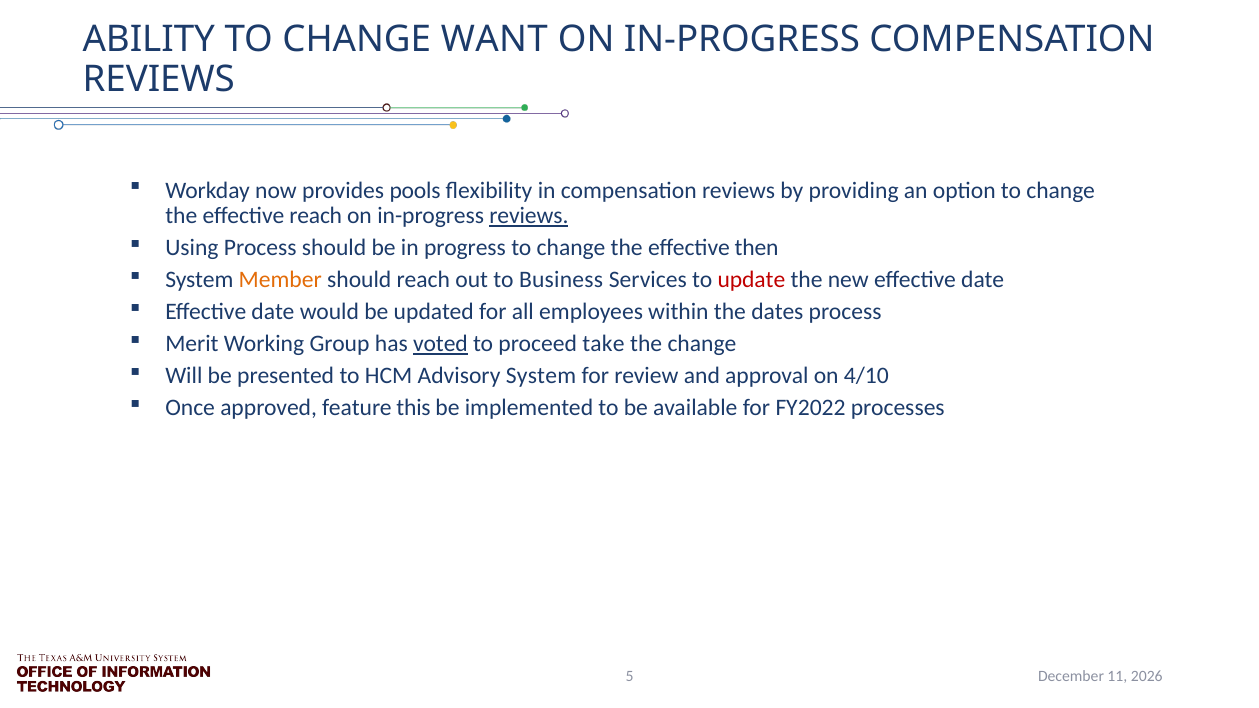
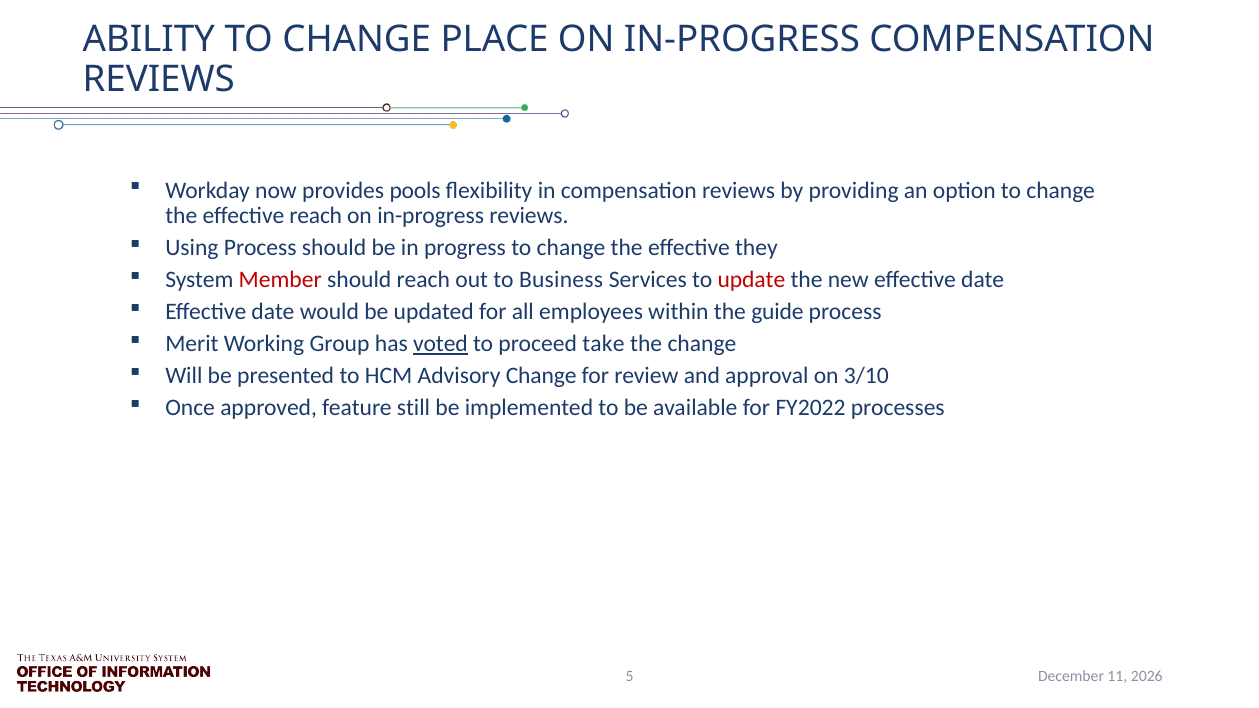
WANT: WANT -> PLACE
reviews at (529, 216) underline: present -> none
then: then -> they
Member colour: orange -> red
dates: dates -> guide
Advisory System: System -> Change
4/10: 4/10 -> 3/10
this: this -> still
